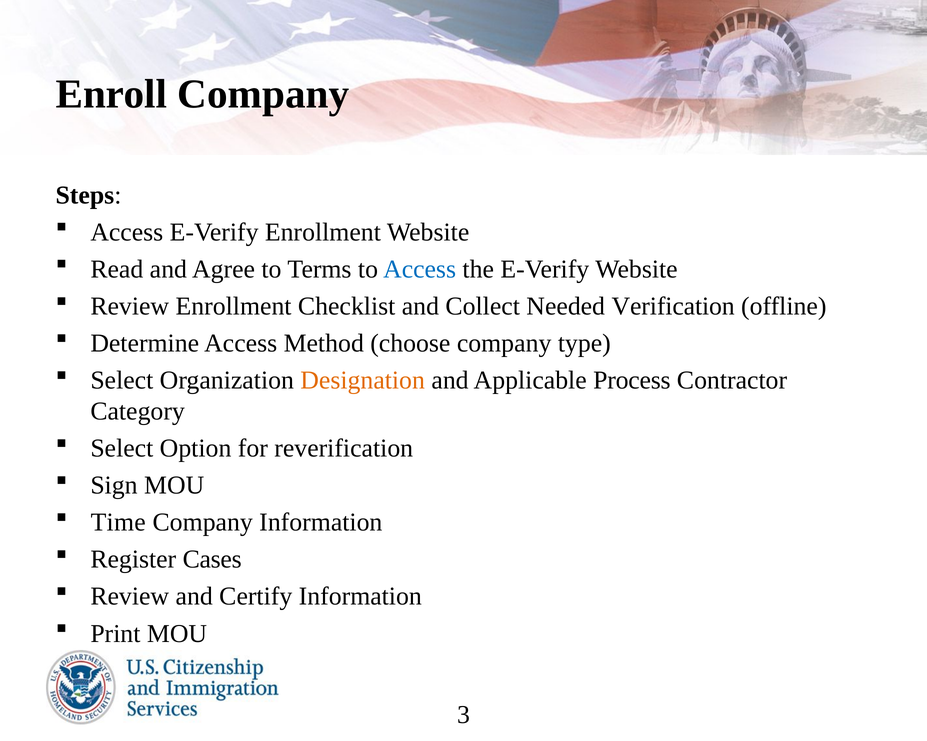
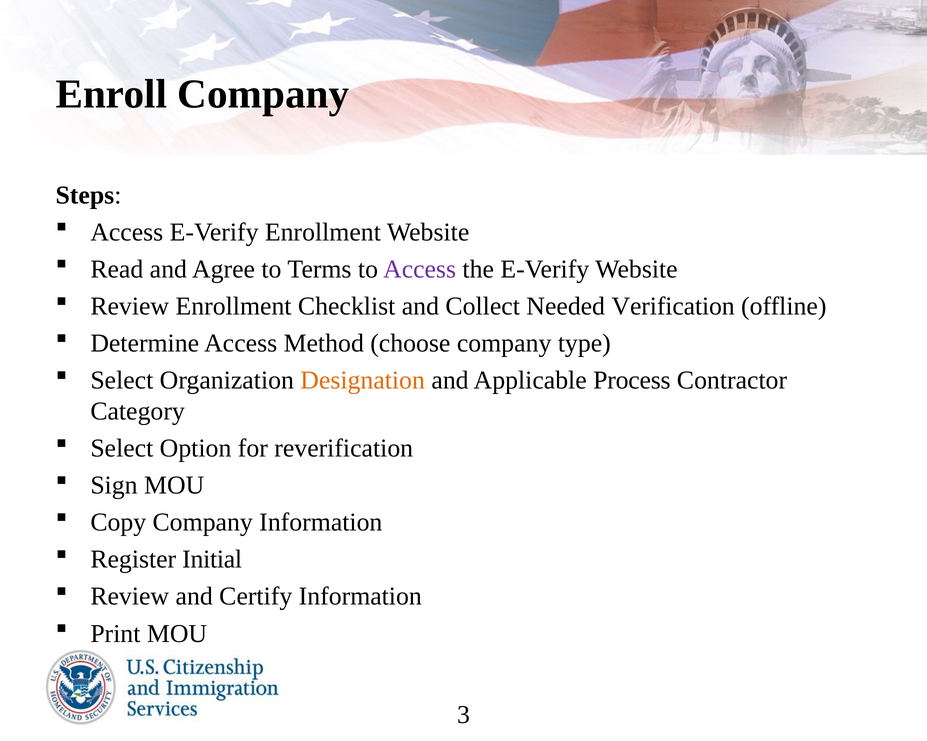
Access at (420, 269) colour: blue -> purple
Time: Time -> Copy
Cases: Cases -> Initial
